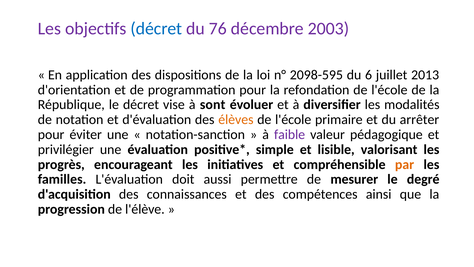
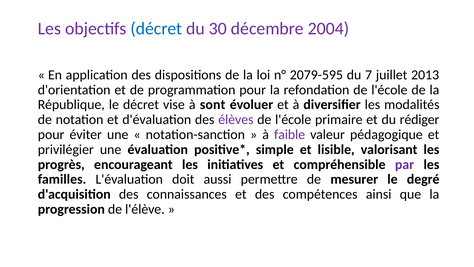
76: 76 -> 30
2003: 2003 -> 2004
2098-595: 2098-595 -> 2079-595
6: 6 -> 7
élèves colour: orange -> purple
arrêter: arrêter -> rédiger
par colour: orange -> purple
